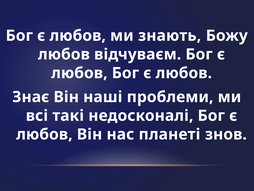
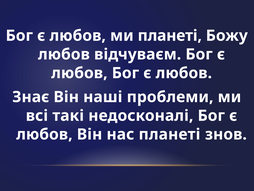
ми знають: знають -> планеті
